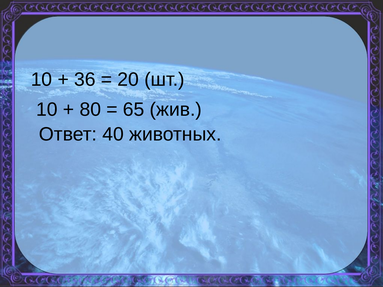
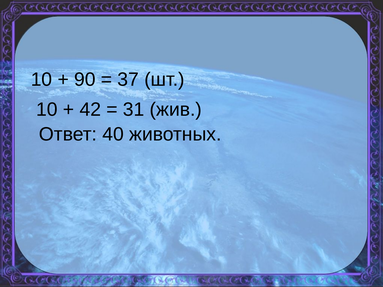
36: 36 -> 90
20: 20 -> 37
80: 80 -> 42
65: 65 -> 31
